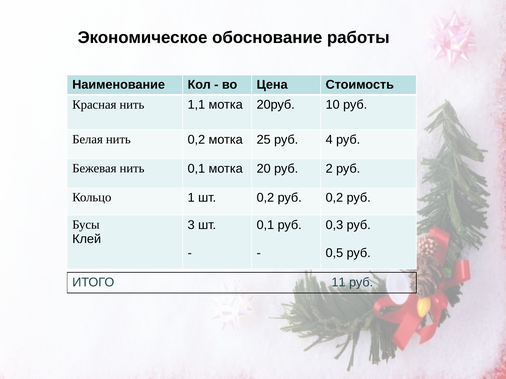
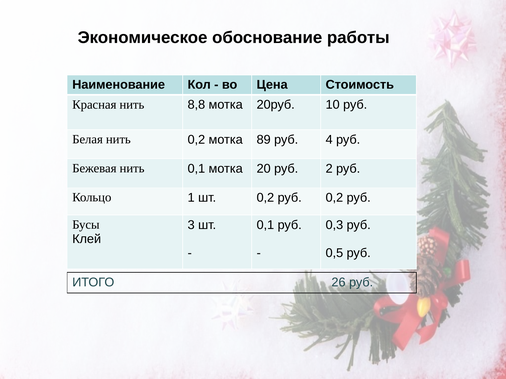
1,1: 1,1 -> 8,8
25: 25 -> 89
11: 11 -> 26
